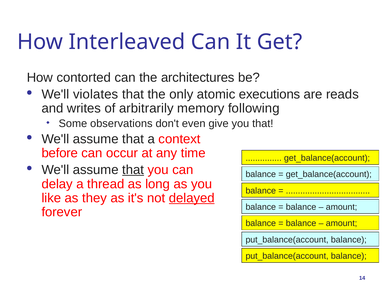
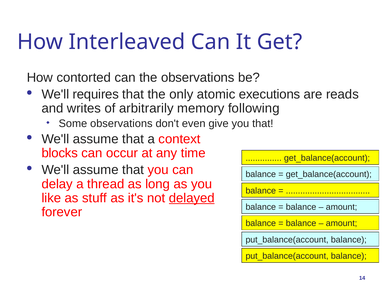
the architectures: architectures -> observations
violates: violates -> requires
before: before -> blocks
that at (133, 170) underline: present -> none
they: they -> stuff
